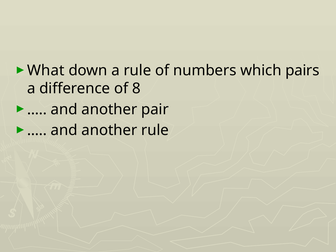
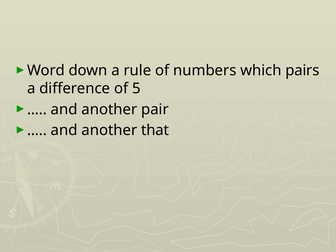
What: What -> Word
8: 8 -> 5
another rule: rule -> that
